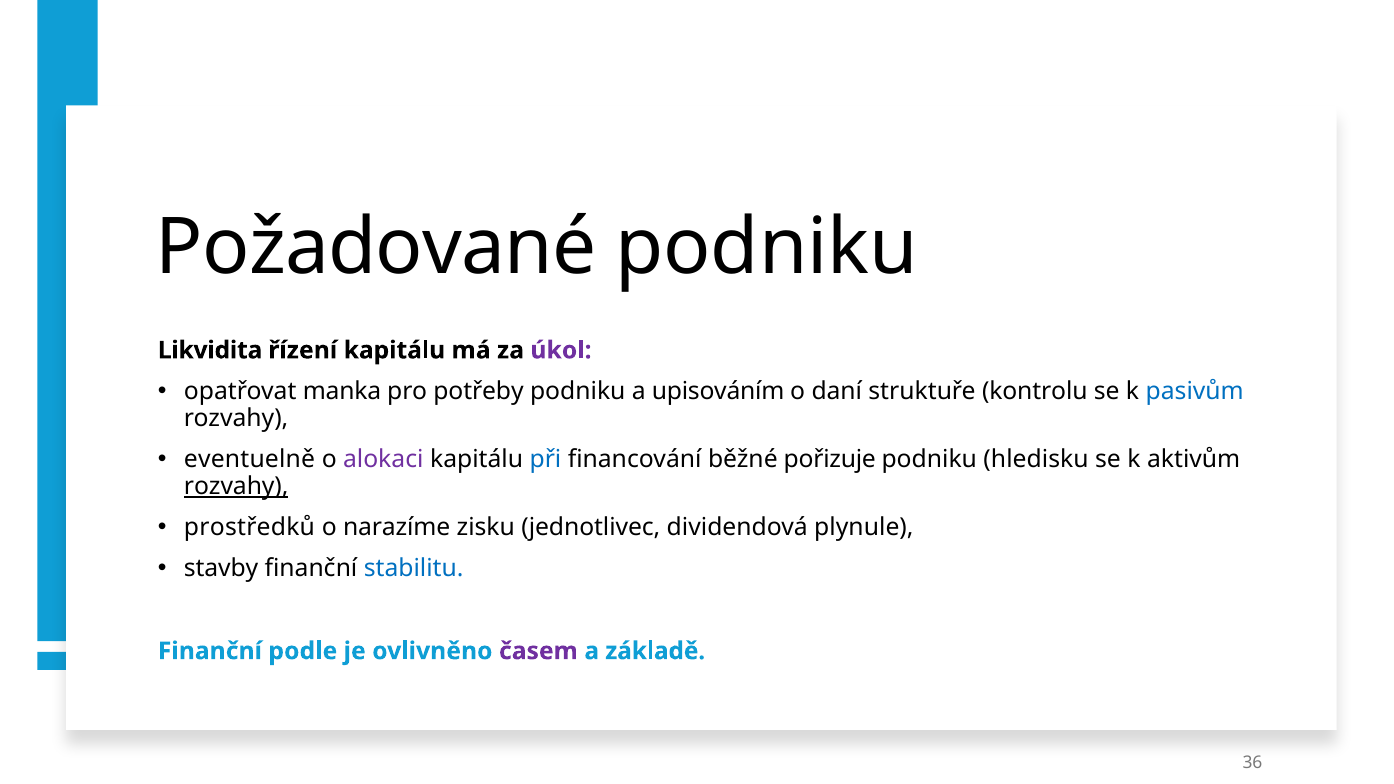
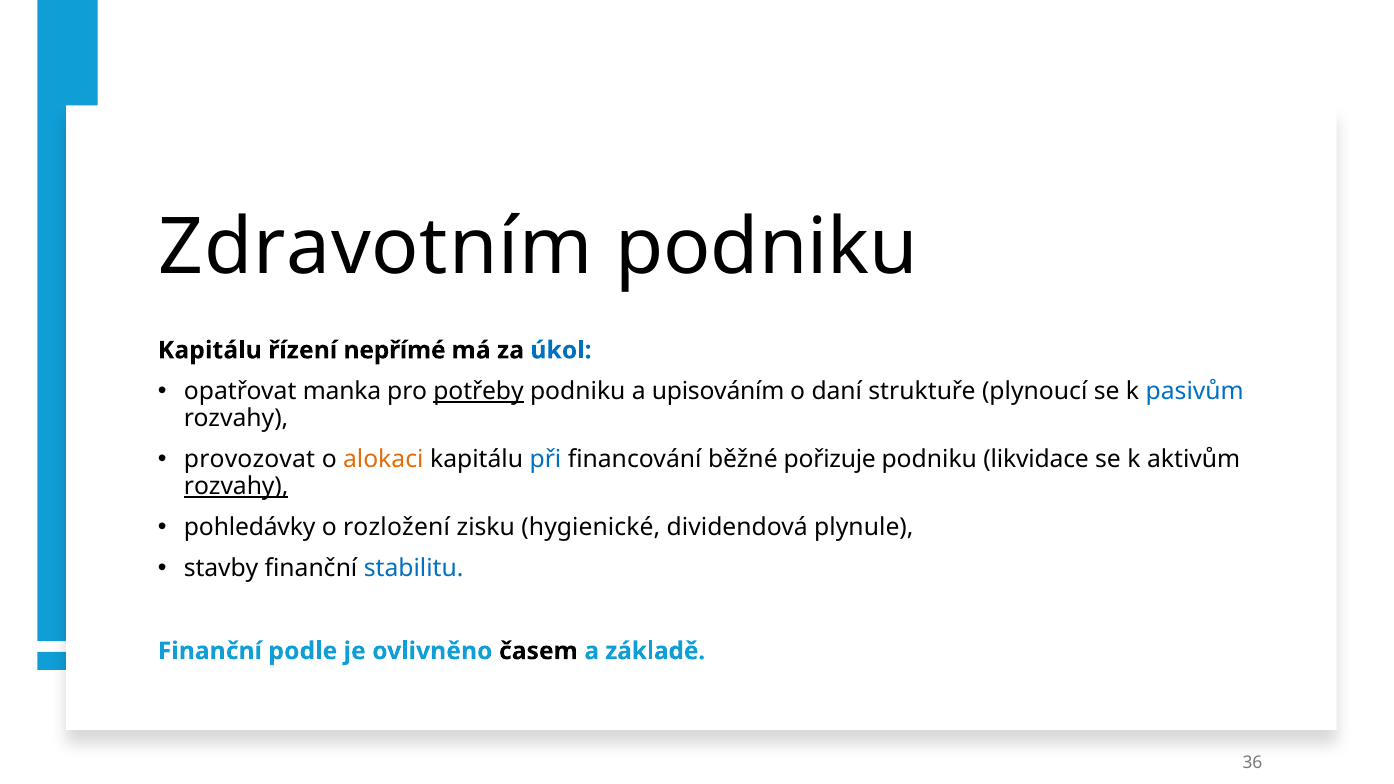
Požadované: Požadované -> Zdravotním
Likvidita at (210, 350): Likvidita -> Kapitálu
řízení kapitálu: kapitálu -> nepřímé
úkol colour: purple -> blue
potřeby underline: none -> present
kontrolu: kontrolu -> plynoucí
eventuelně: eventuelně -> provozovat
alokaci colour: purple -> orange
hledisku: hledisku -> likvidace
prostředků: prostředků -> pohledávky
narazíme: narazíme -> rozložení
jednotlivec: jednotlivec -> hygienické
časem colour: purple -> black
